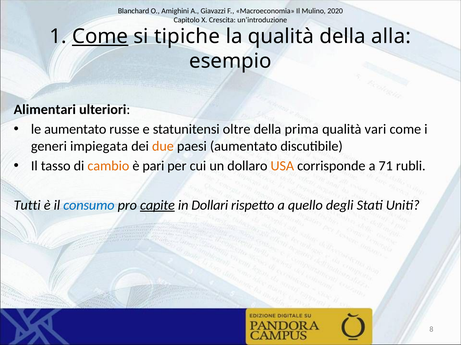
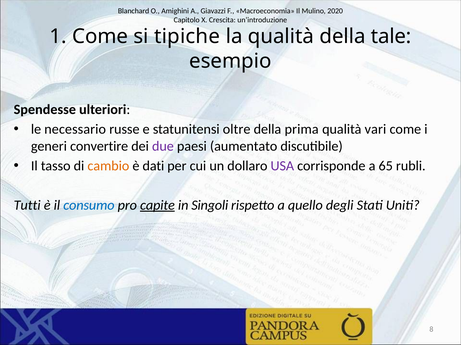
Come at (100, 37) underline: present -> none
alla: alla -> tale
Alimentari: Alimentari -> Spendesse
le aumentato: aumentato -> necessario
impiegata: impiegata -> convertire
due colour: orange -> purple
pari: pari -> dati
USA colour: orange -> purple
71: 71 -> 65
Dollari: Dollari -> Singoli
